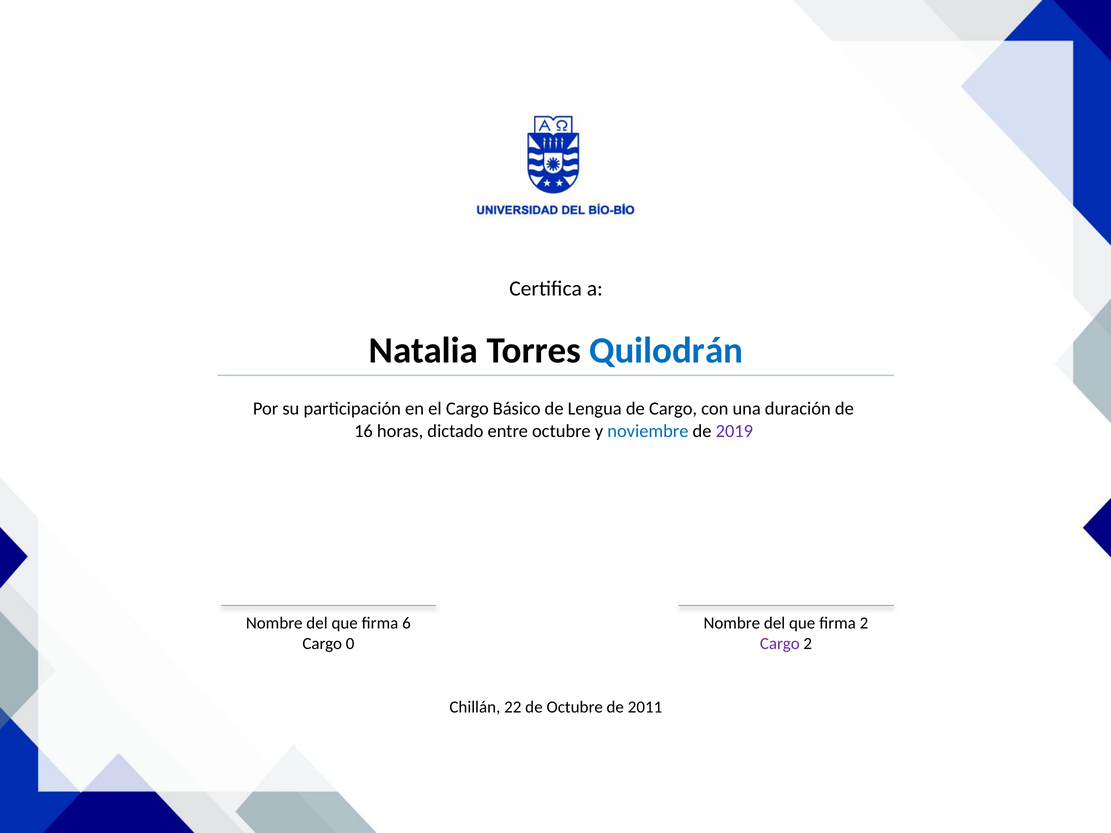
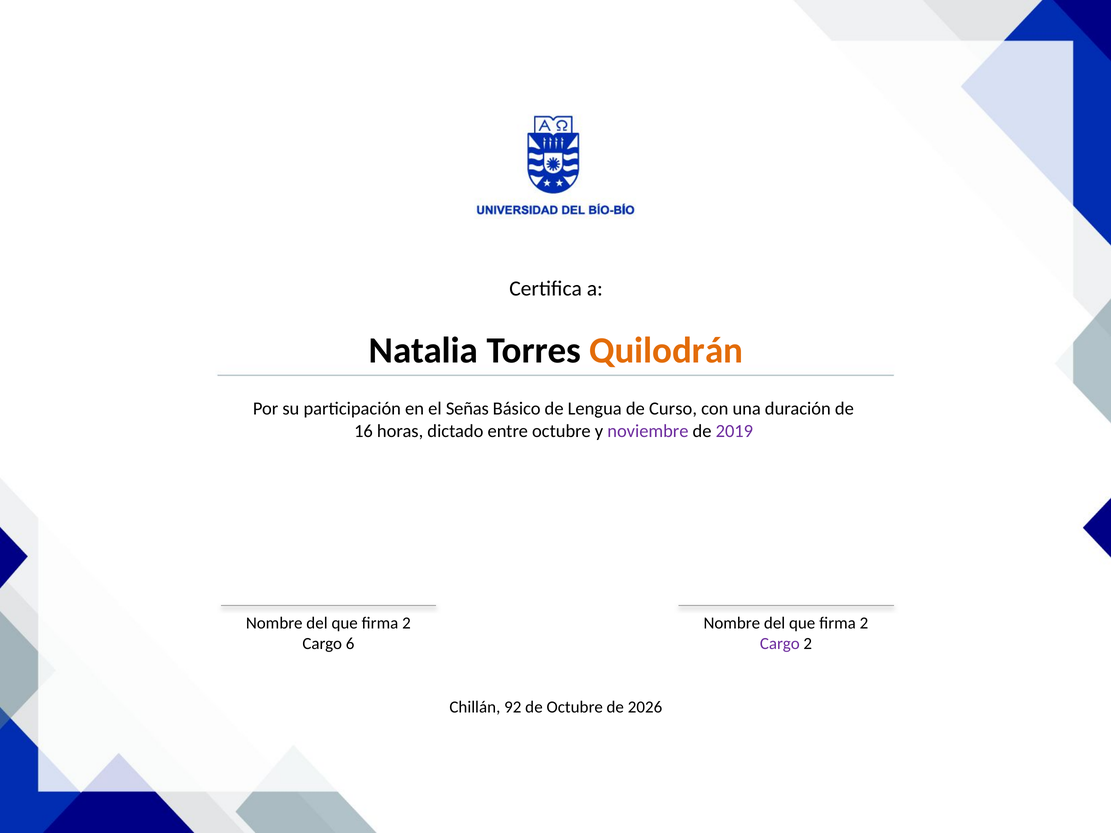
Quilodrán colour: blue -> orange
el Cargo: Cargo -> Señas
de Cargo: Cargo -> Curso
noviembre colour: blue -> purple
6 at (406, 623): 6 -> 2
0: 0 -> 6
22: 22 -> 92
2011: 2011 -> 2026
